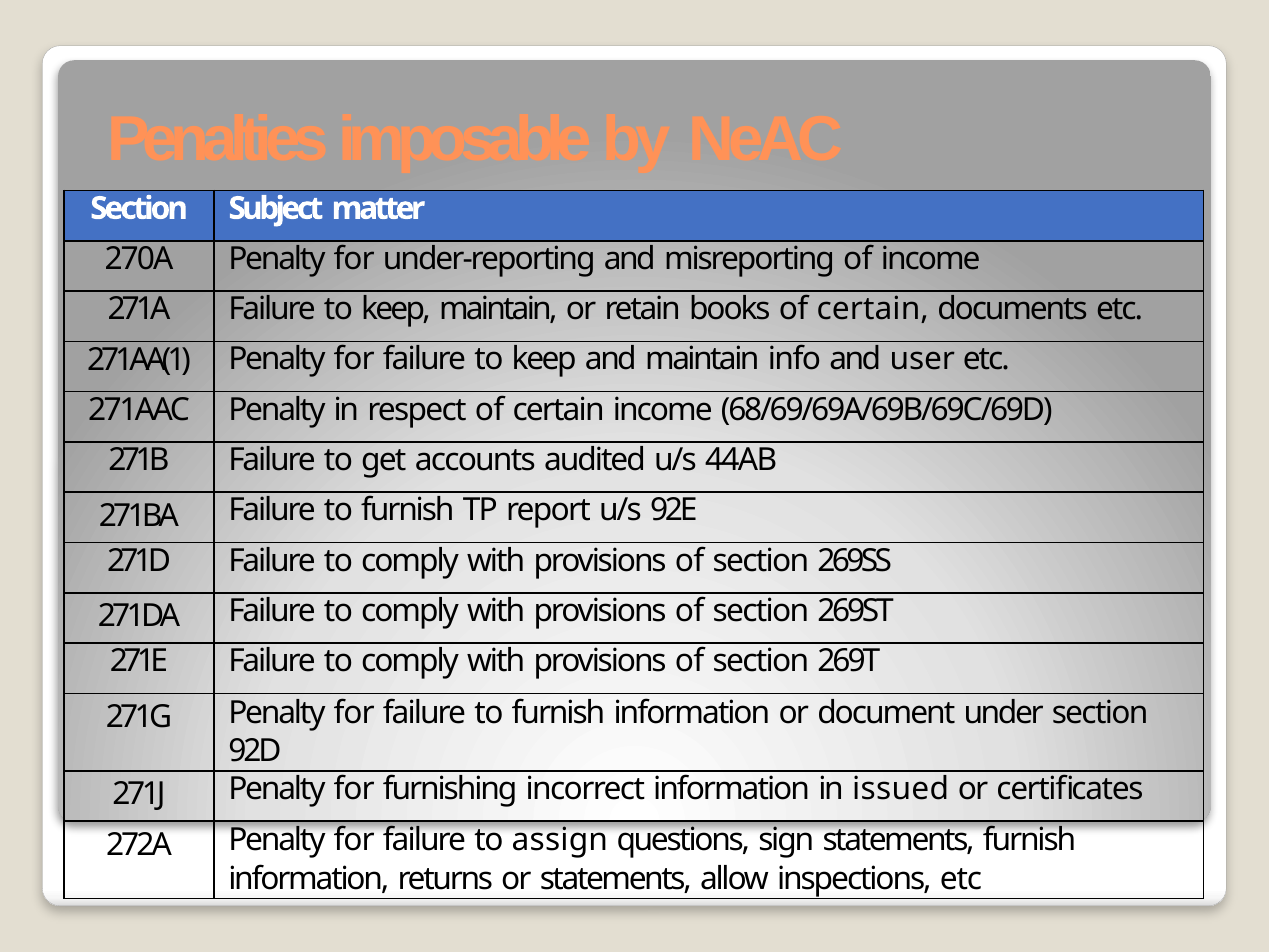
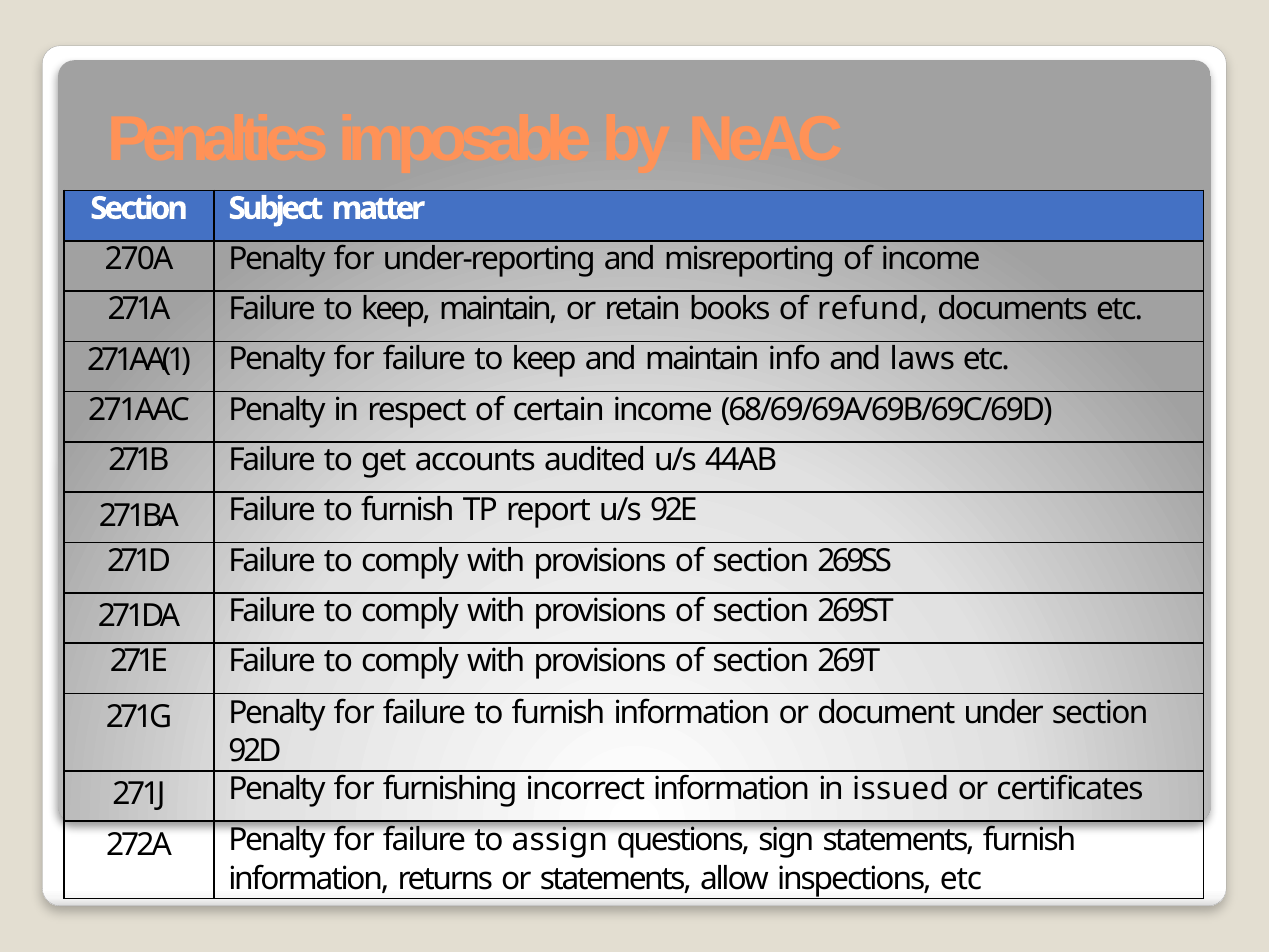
books of certain: certain -> refund
user: user -> laws
